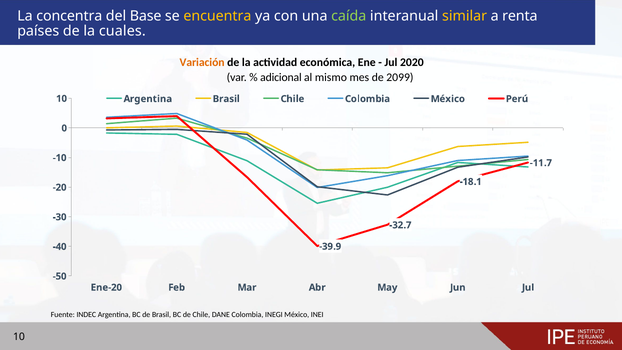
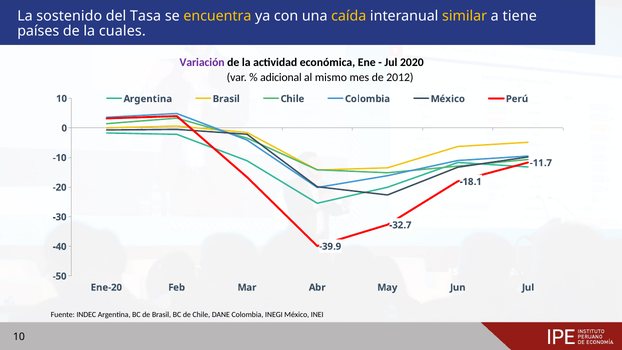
concentra: concentra -> sostenido
Base: Base -> Tasa
caída colour: light green -> yellow
renta: renta -> tiene
Variación colour: orange -> purple
2099: 2099 -> 2012
